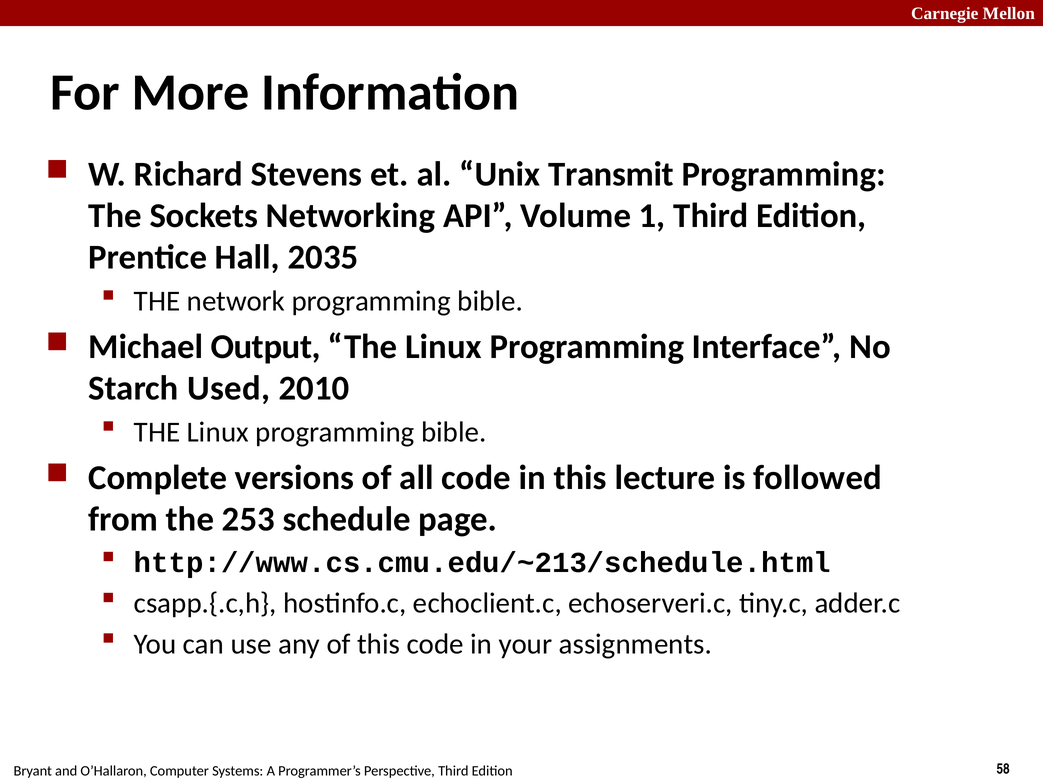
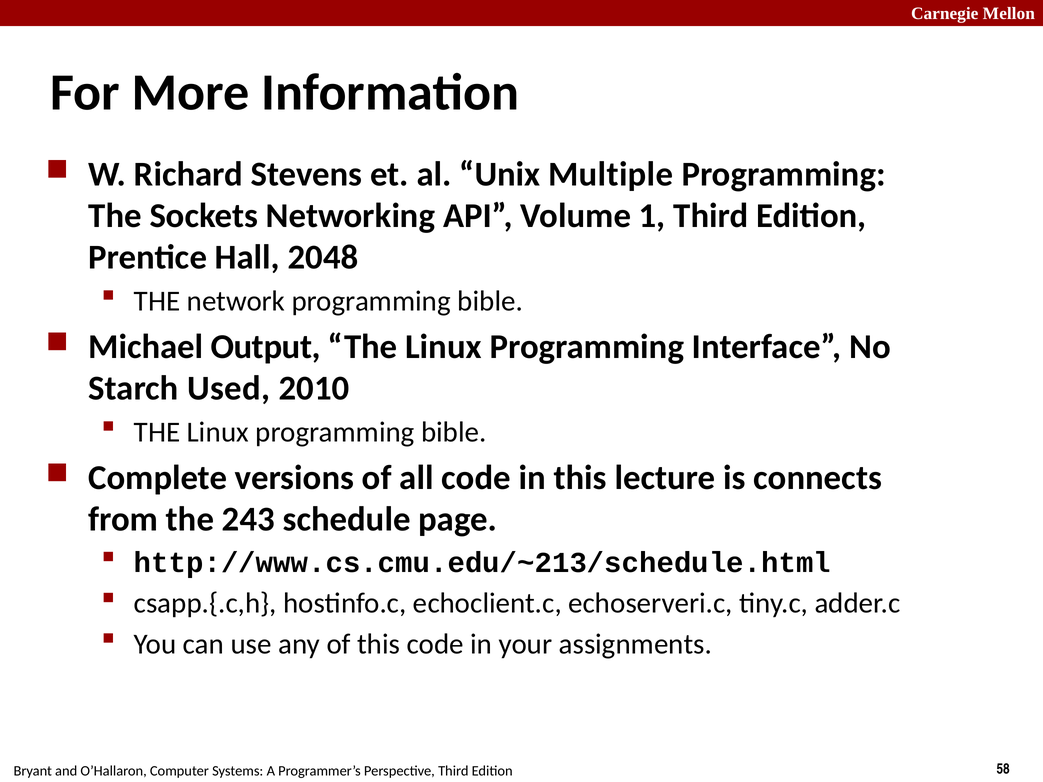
Transmit: Transmit -> Multiple
2035: 2035 -> 2048
followed: followed -> connects
253: 253 -> 243
